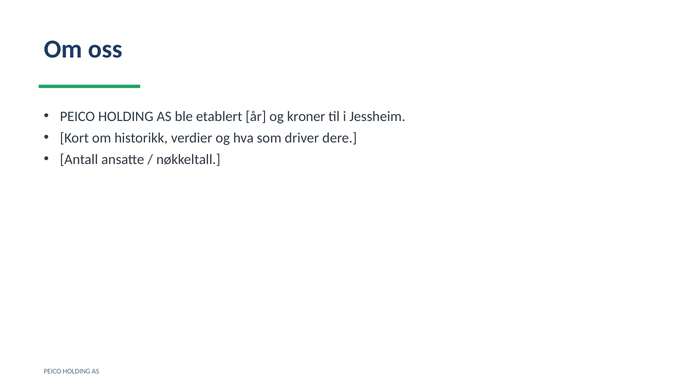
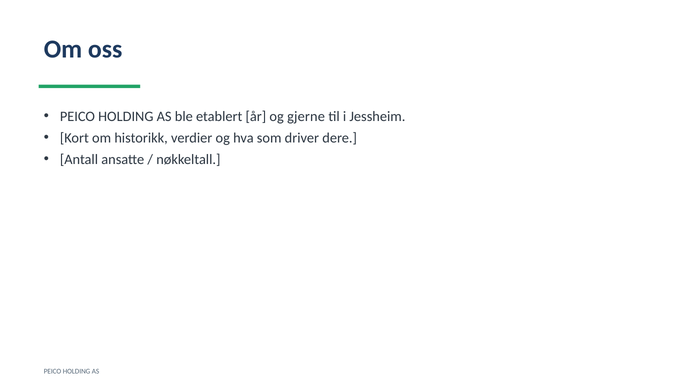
kroner: kroner -> gjerne
